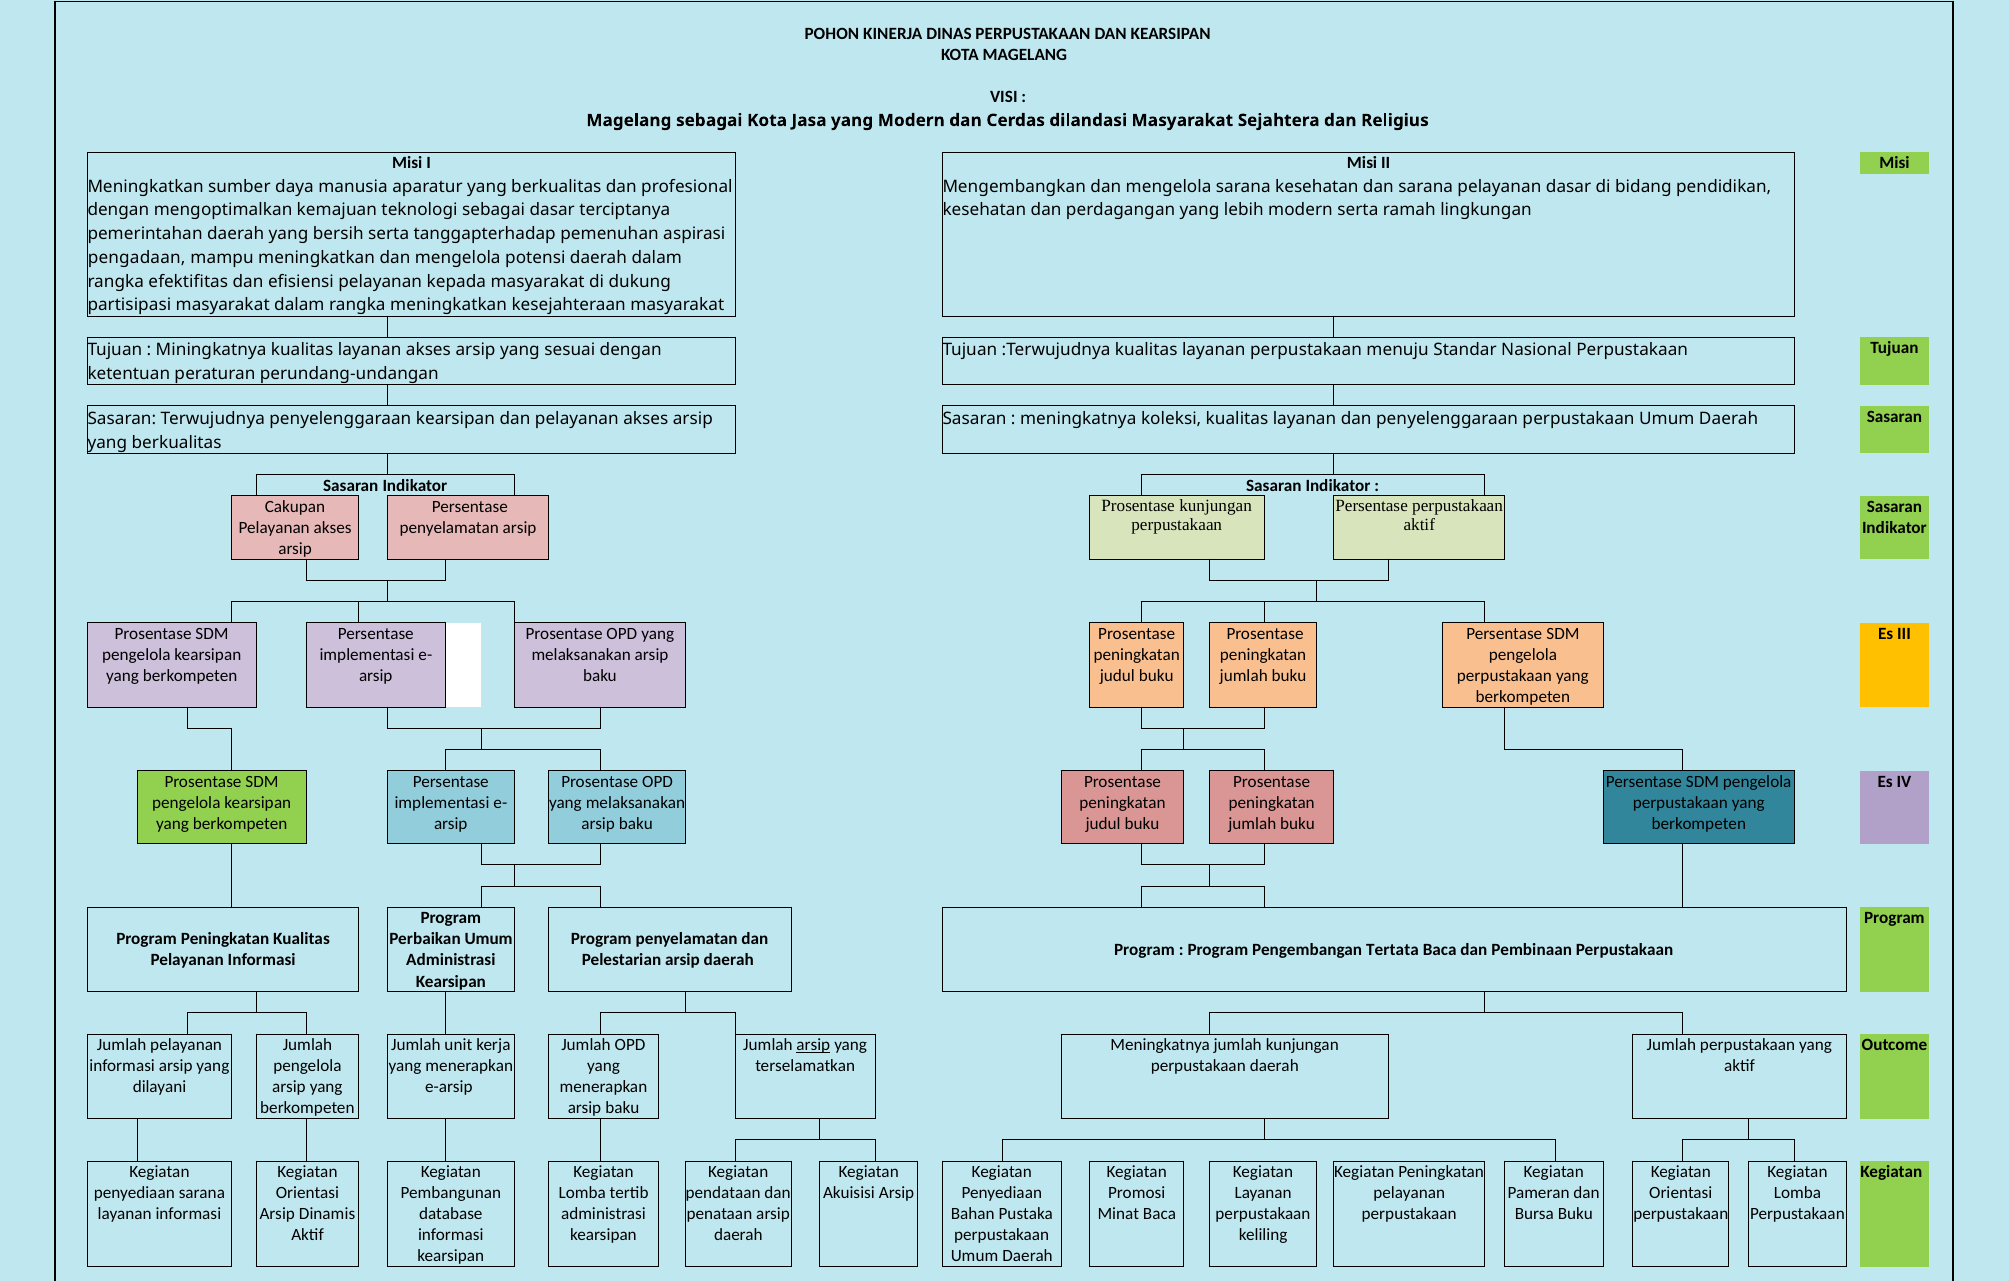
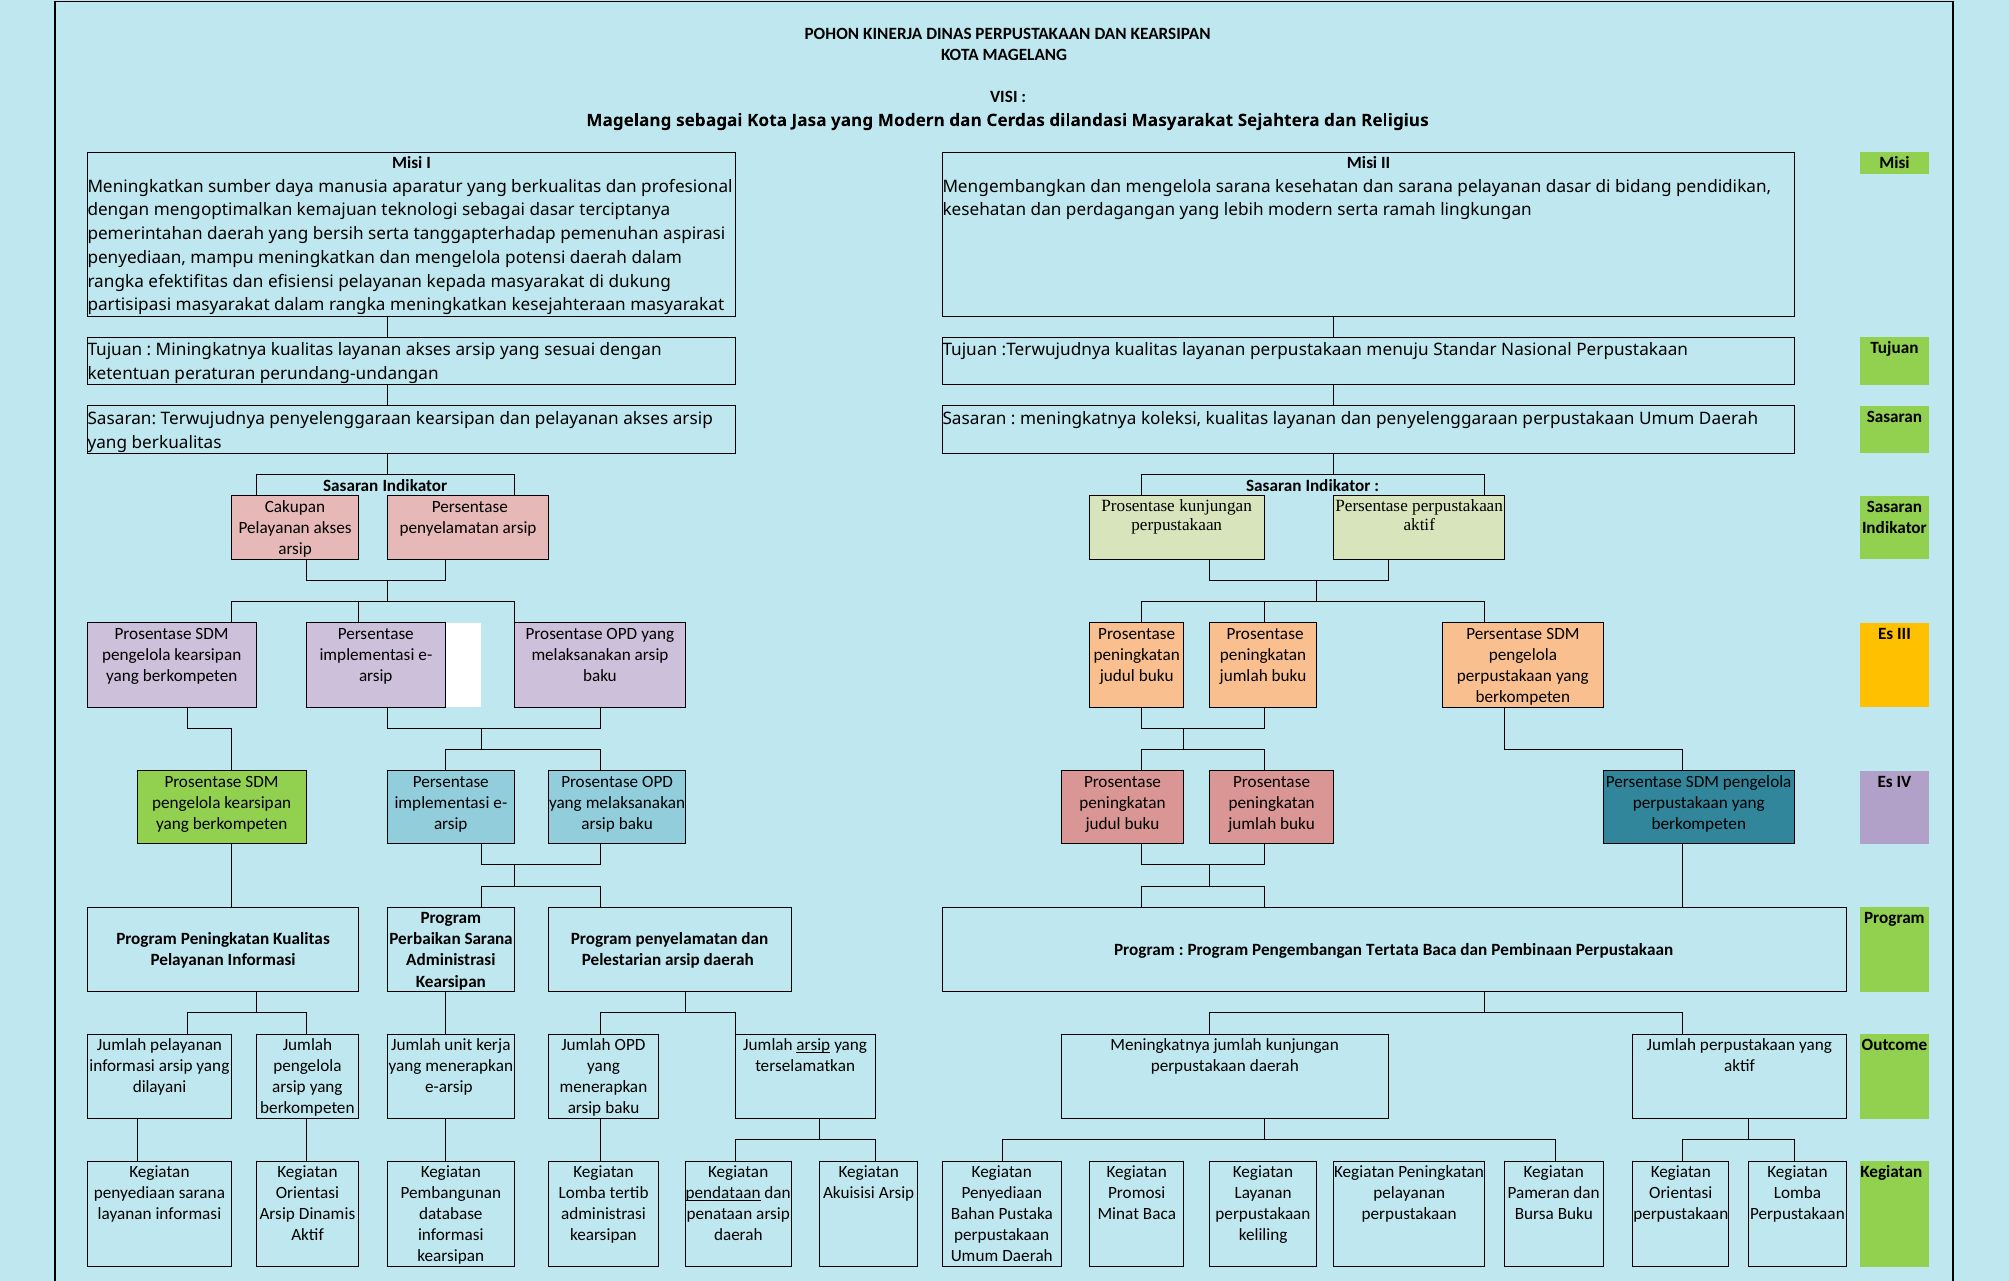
pengadaan at (137, 258): pengadaan -> penyediaan
Perbaikan Umum: Umum -> Sarana
pendataan underline: none -> present
